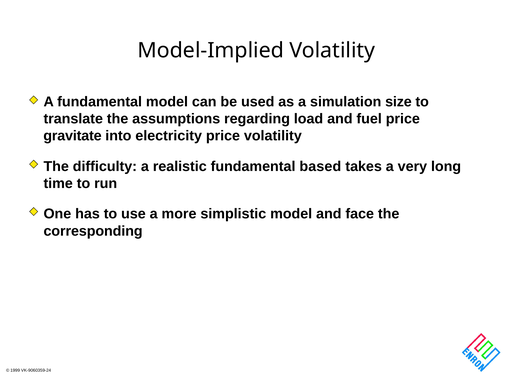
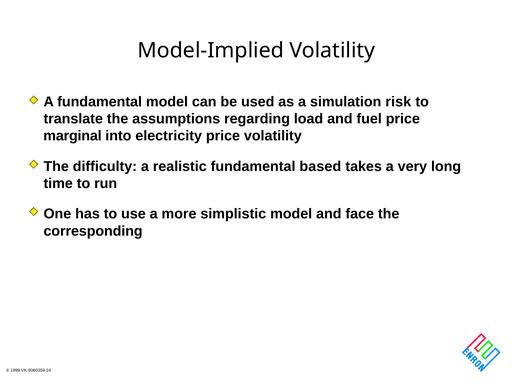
size: size -> risk
gravitate: gravitate -> marginal
